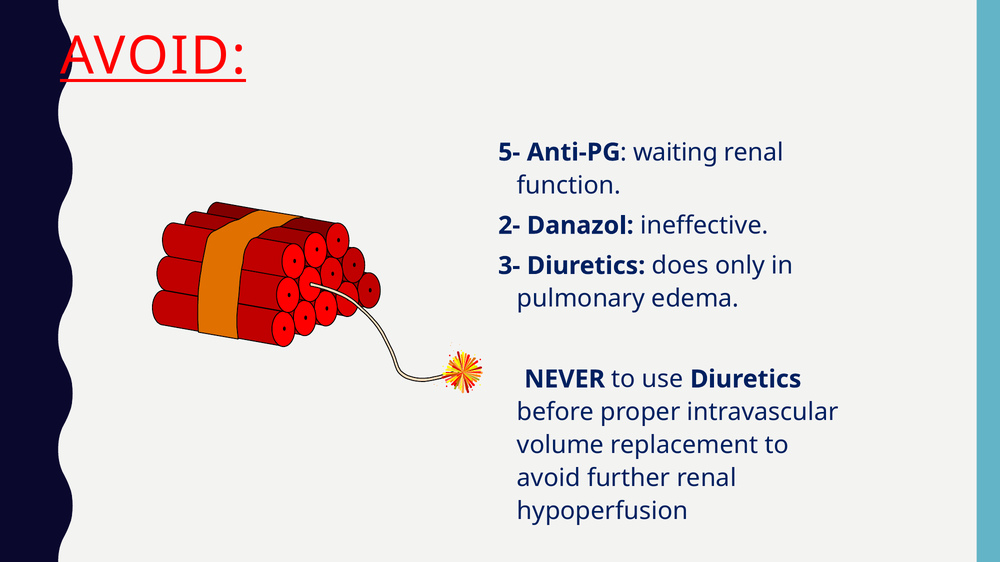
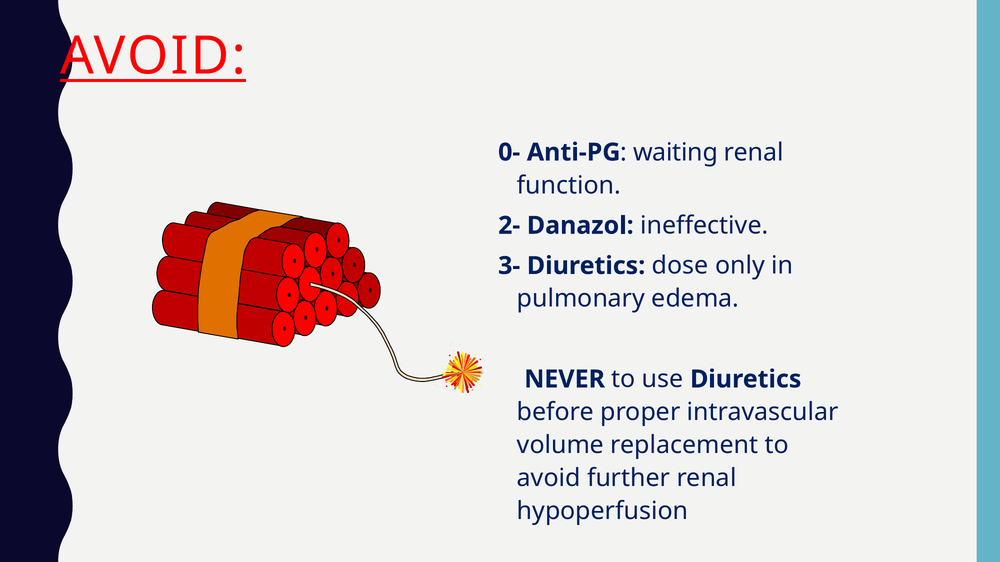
5-: 5- -> 0-
does: does -> dose
